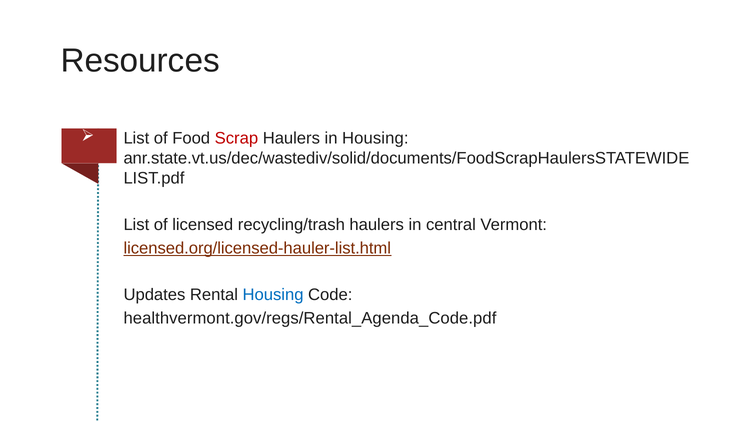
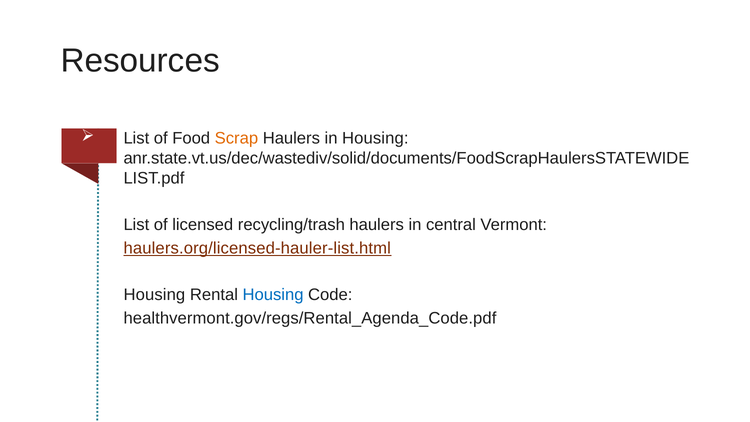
Scrap colour: red -> orange
licensed.org/licensed-hauler-list.html: licensed.org/licensed-hauler-list.html -> haulers.org/licensed-hauler-list.html
Updates at (154, 295): Updates -> Housing
